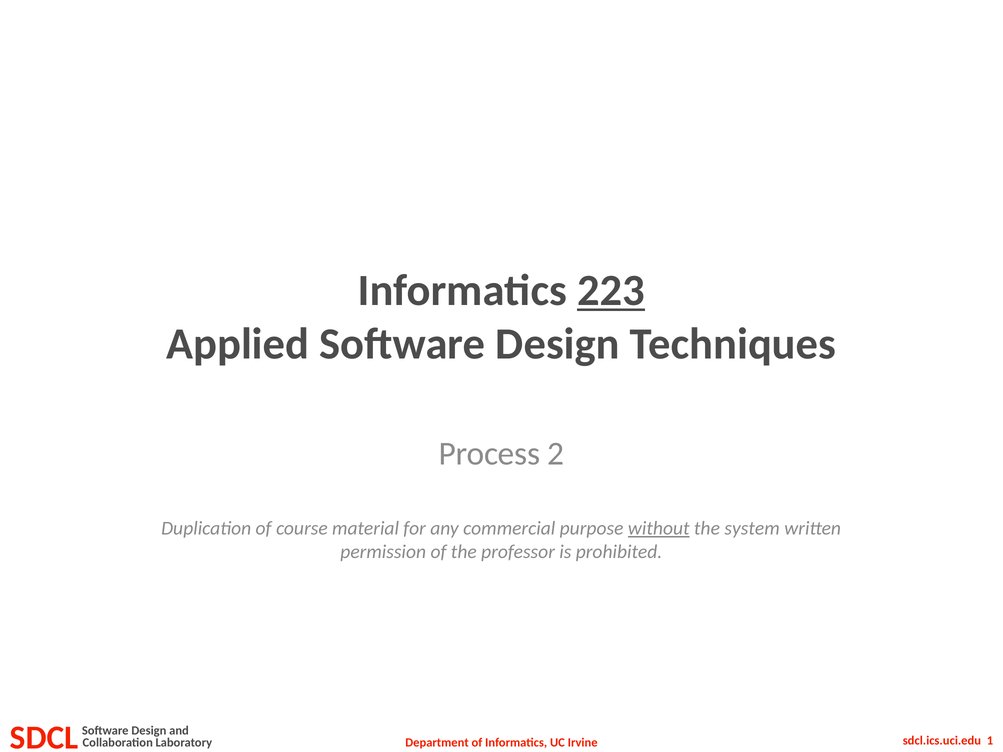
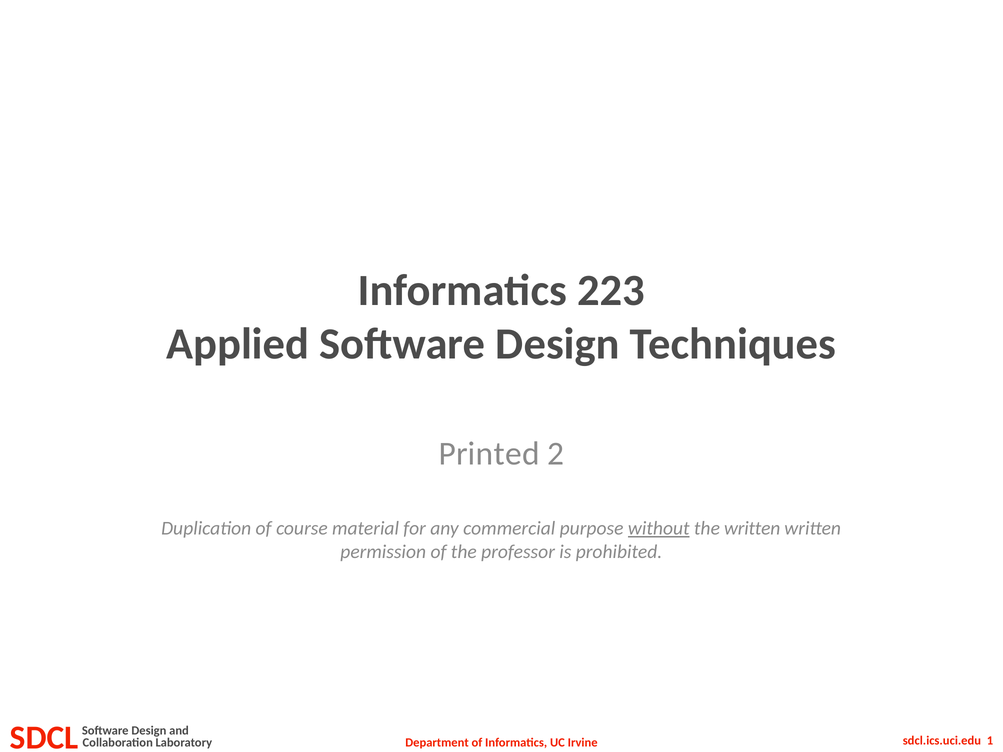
223 underline: present -> none
Process: Process -> Printed
the system: system -> written
